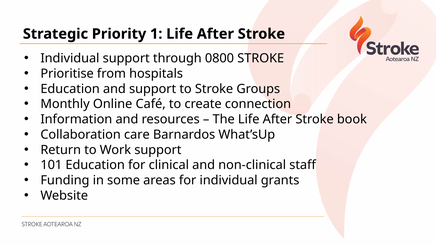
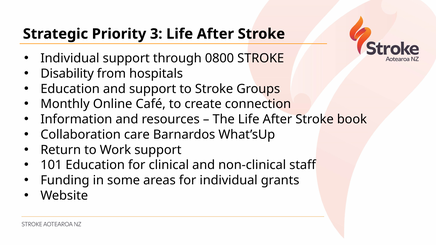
1: 1 -> 3
Prioritise: Prioritise -> Disability
